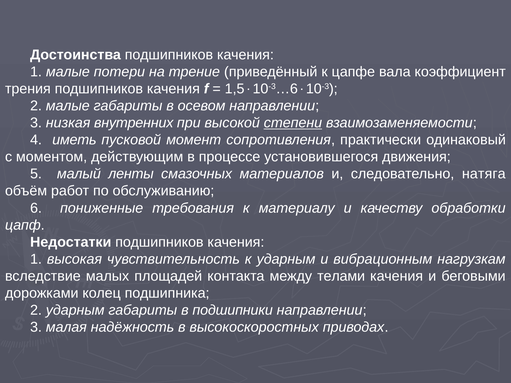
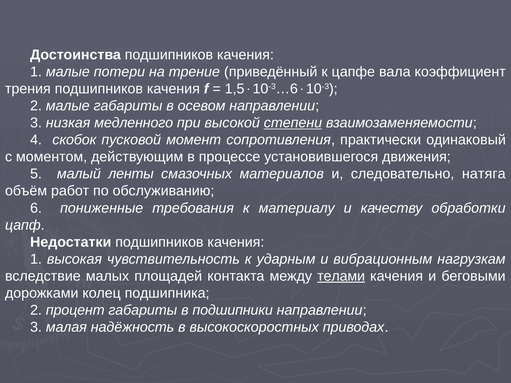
внутренних: внутренних -> медленного
иметь: иметь -> скобок
телами underline: none -> present
2 ударным: ударным -> процент
